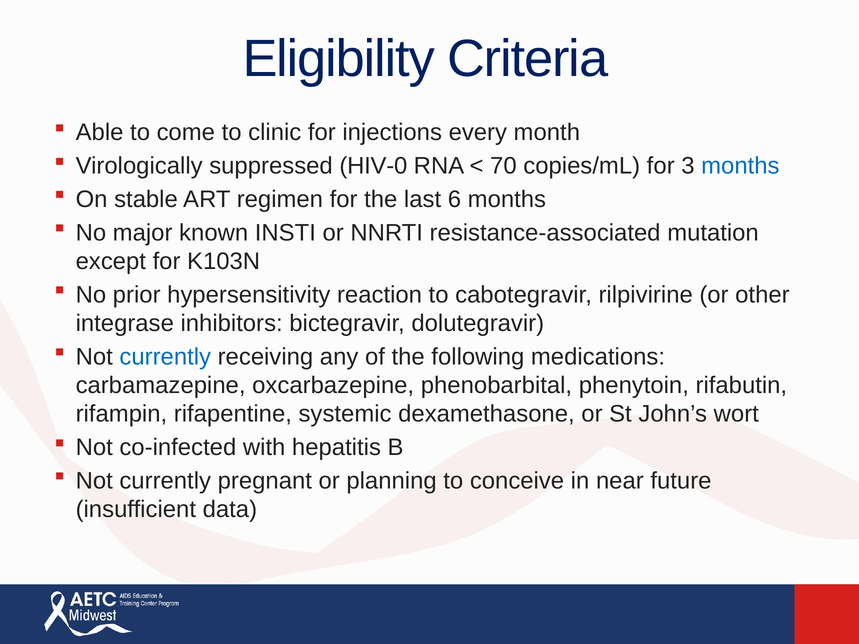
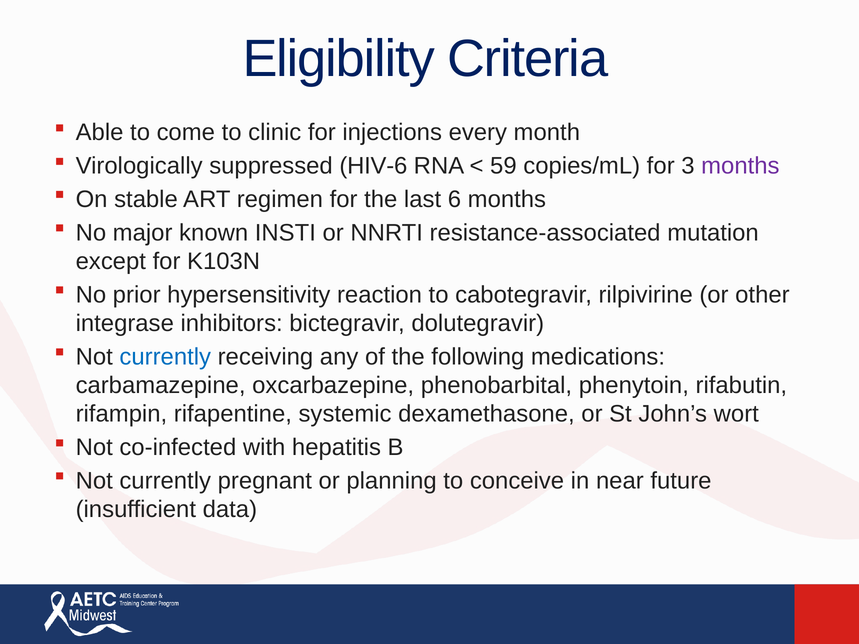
HIV-0: HIV-0 -> HIV-6
70: 70 -> 59
months at (740, 166) colour: blue -> purple
